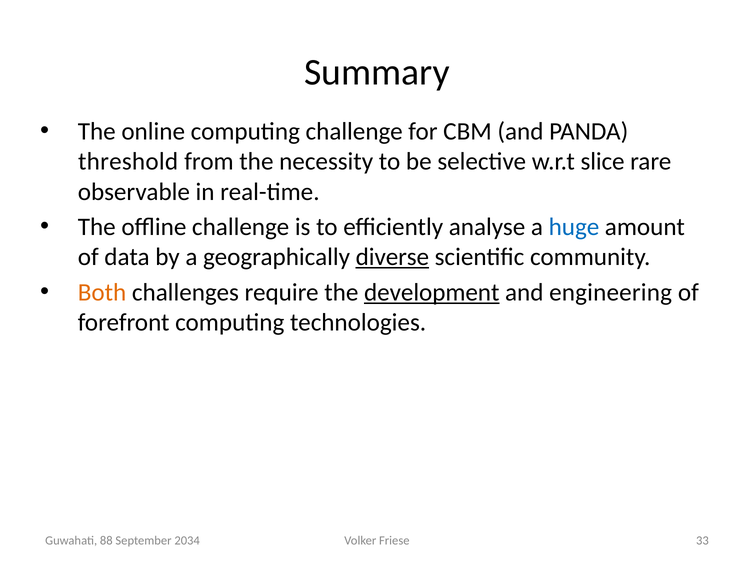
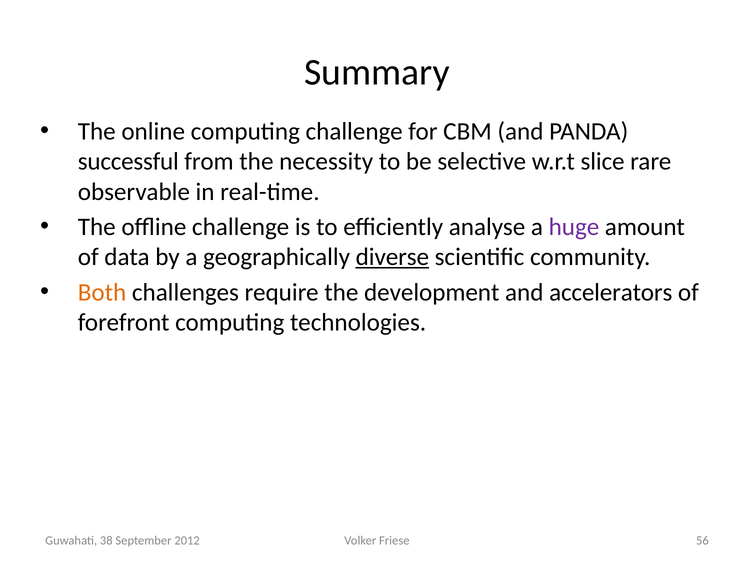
threshold: threshold -> successful
huge colour: blue -> purple
development underline: present -> none
engineering: engineering -> accelerators
88: 88 -> 38
2034: 2034 -> 2012
33: 33 -> 56
